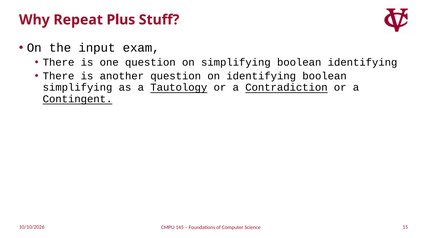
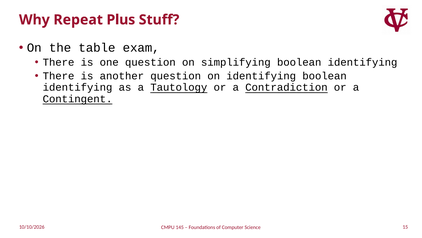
input: input -> table
simplifying at (78, 87): simplifying -> identifying
